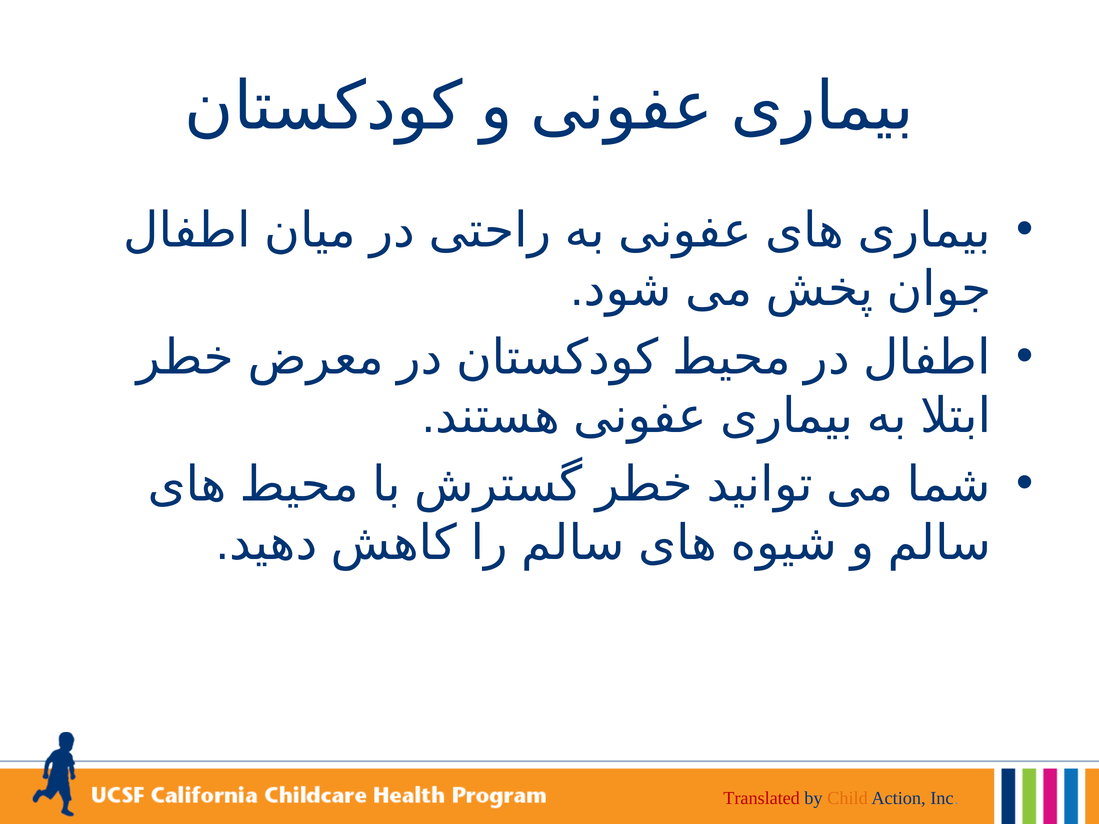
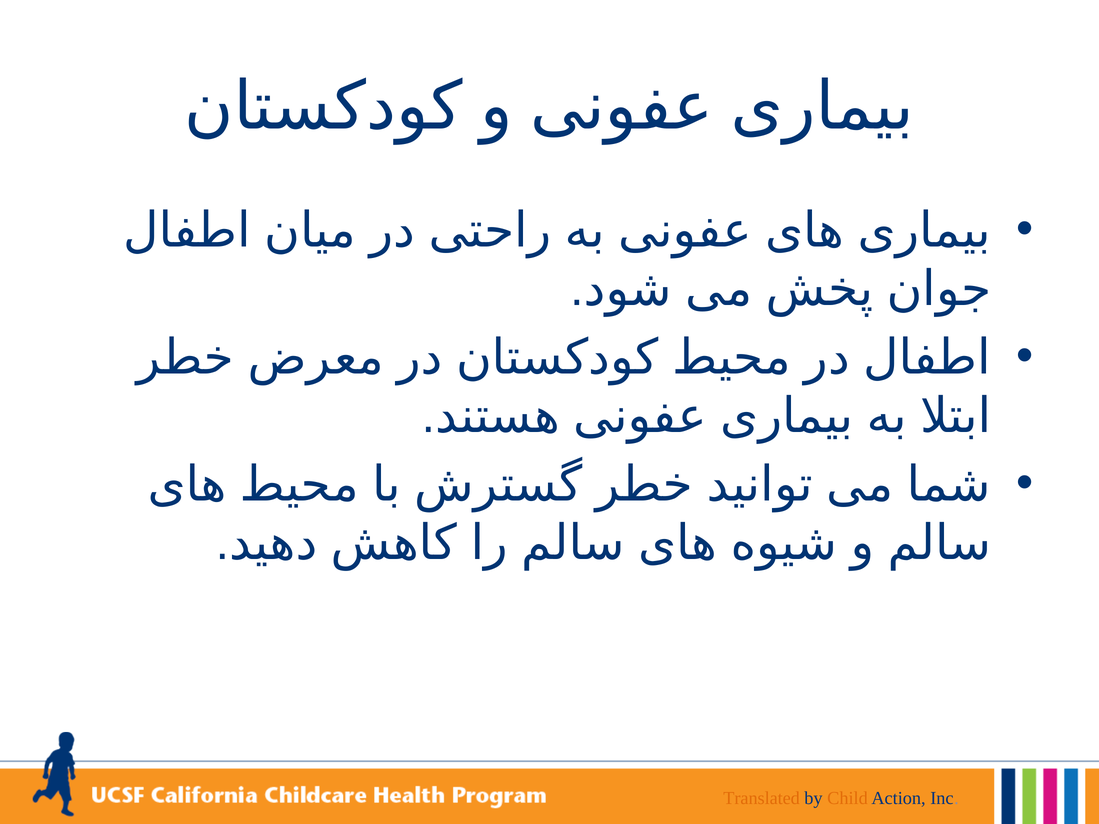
Translated colour: red -> orange
